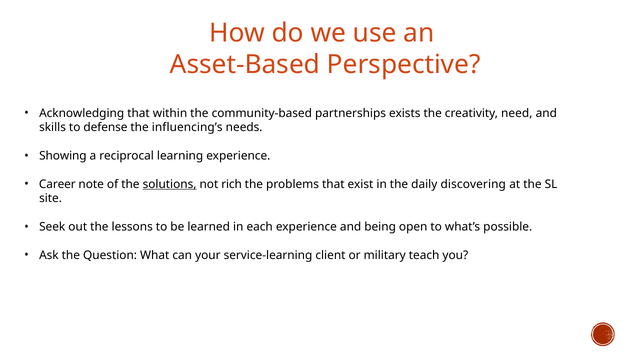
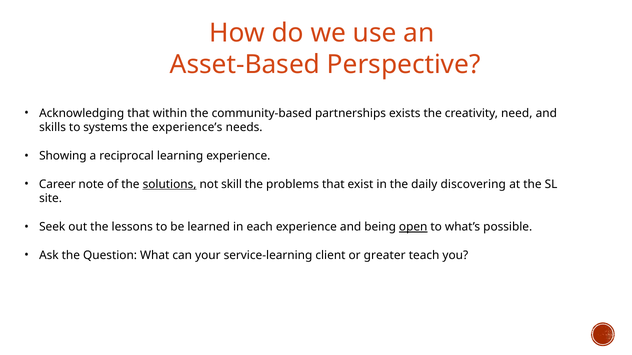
defense: defense -> systems
influencing’s: influencing’s -> experience’s
rich: rich -> skill
open underline: none -> present
military: military -> greater
